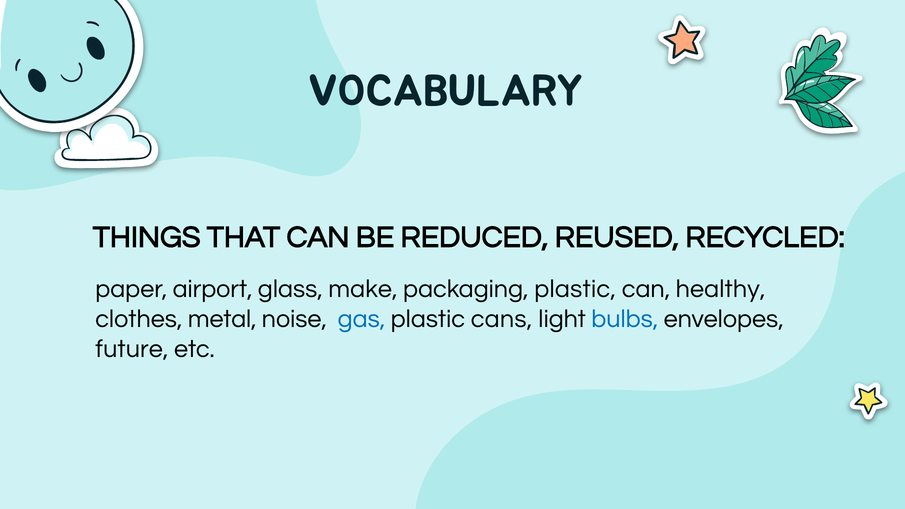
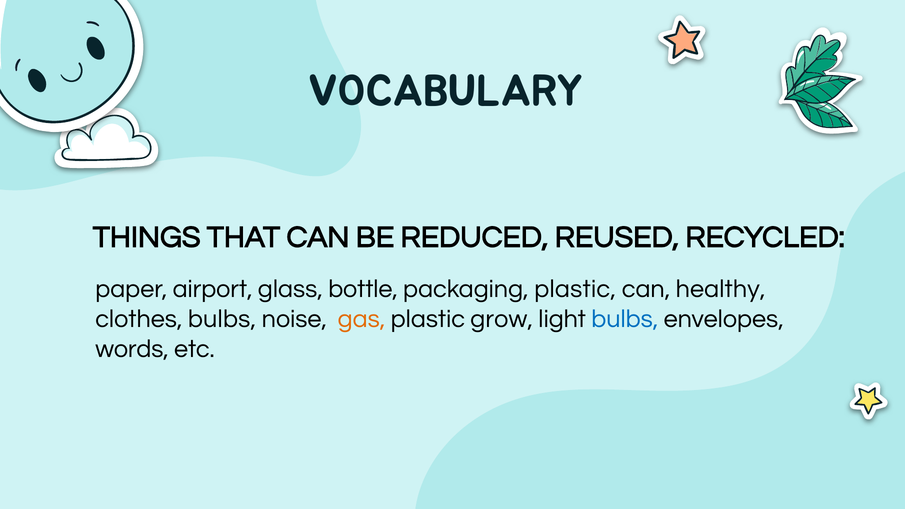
make: make -> bottle
clothes metal: metal -> bulbs
gas colour: blue -> orange
cans: cans -> grow
future: future -> words
